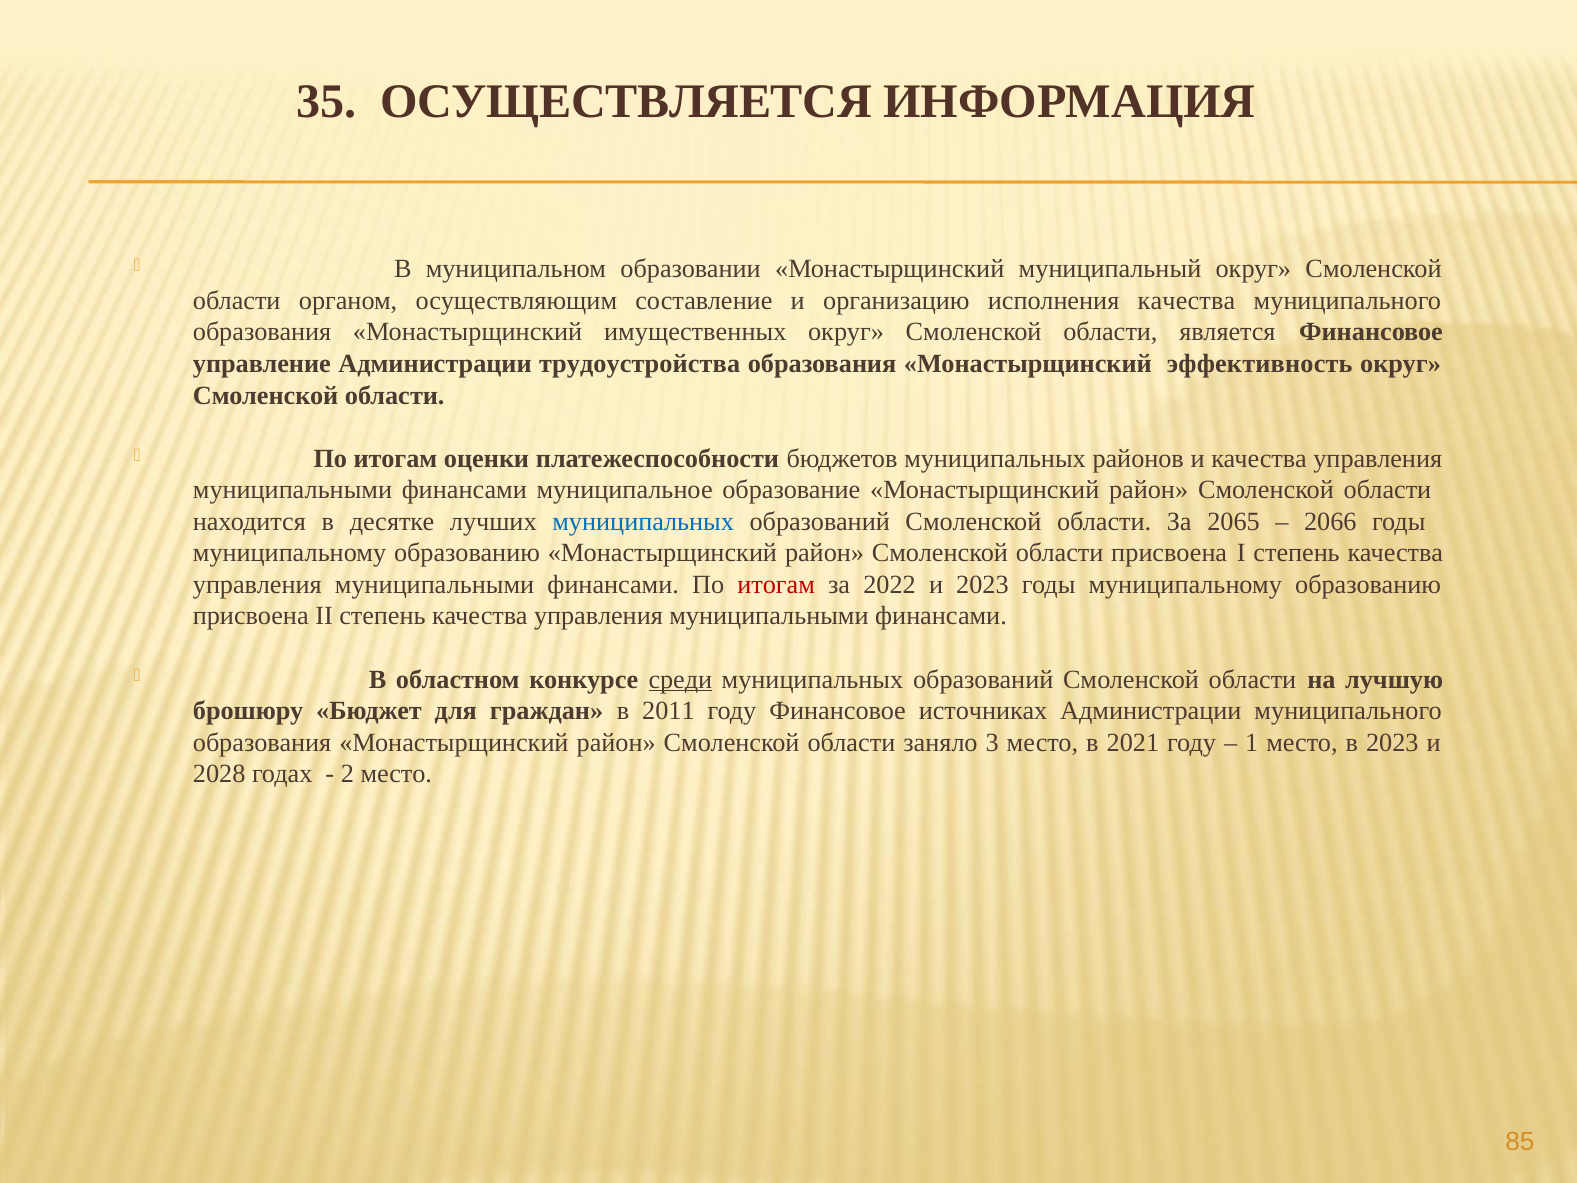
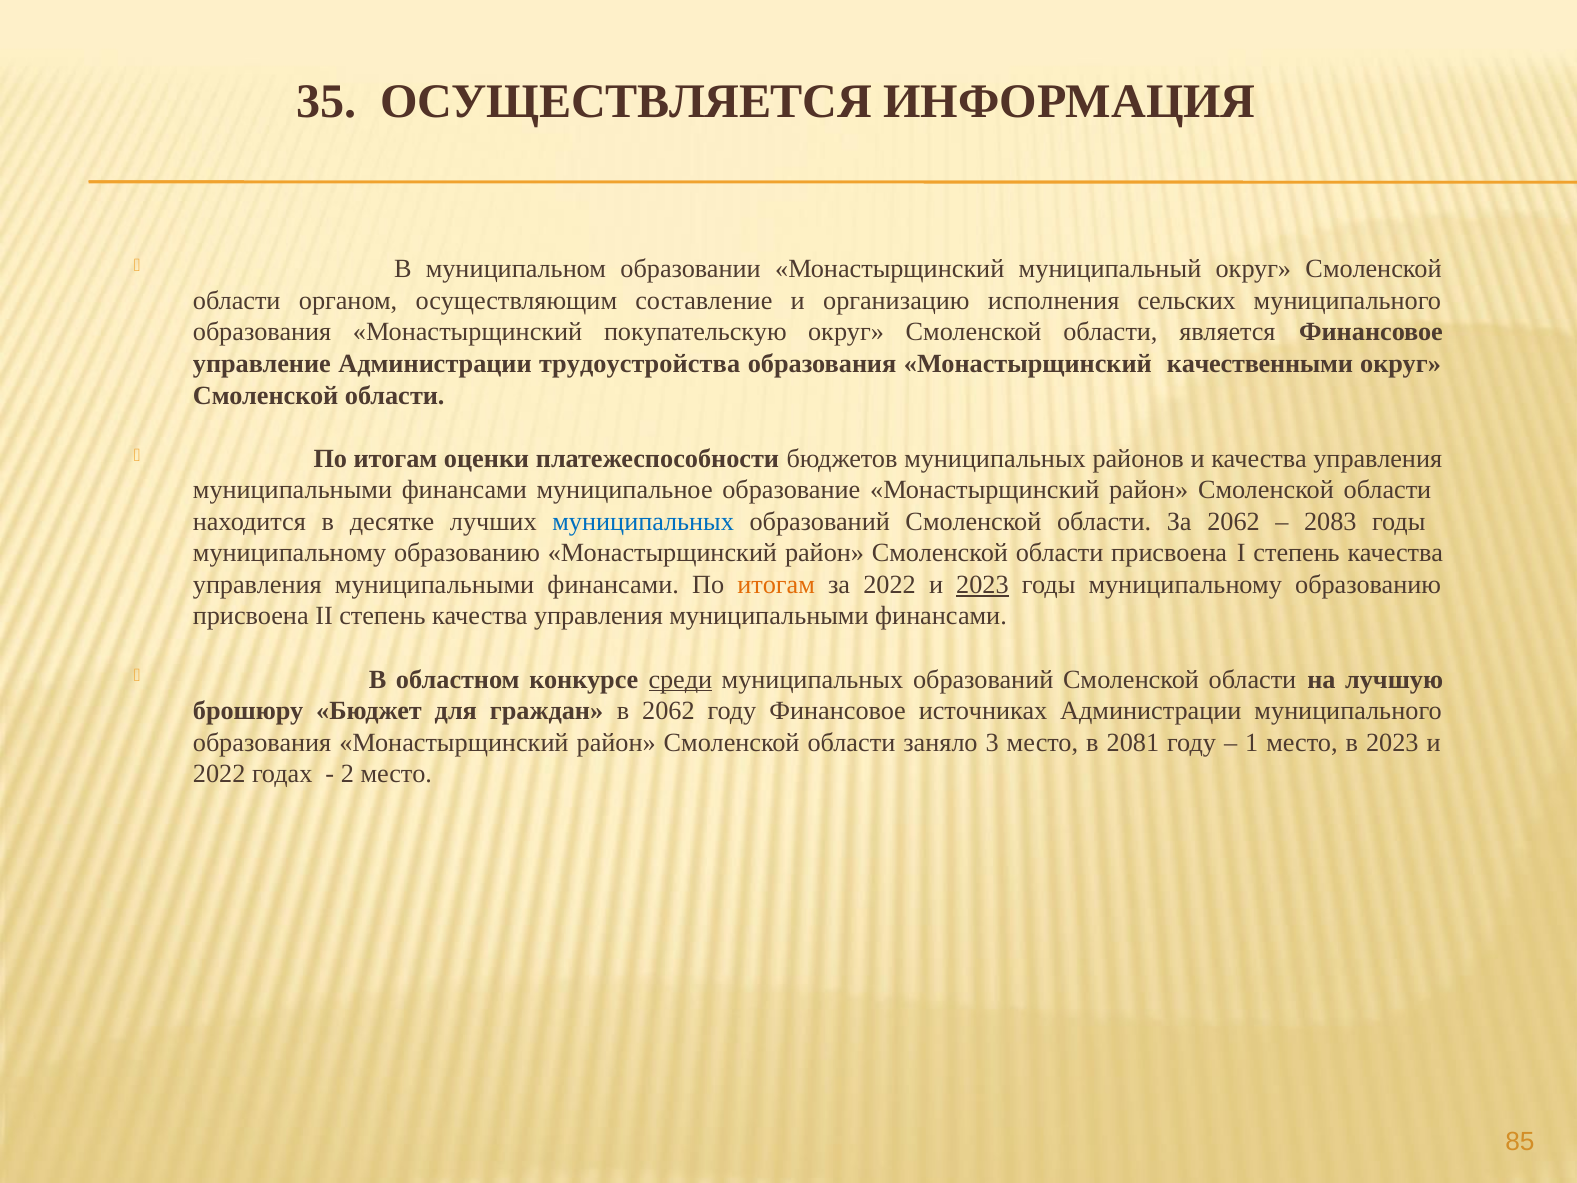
исполнения качества: качества -> сельских
имущественных: имущественных -> покупательскую
эффективность: эффективность -> качественными
За 2065: 2065 -> 2062
2066: 2066 -> 2083
итогам at (776, 585) colour: red -> orange
2023 at (982, 585) underline: none -> present
в 2011: 2011 -> 2062
2021: 2021 -> 2081
2028 at (219, 774): 2028 -> 2022
